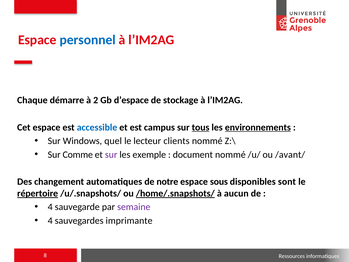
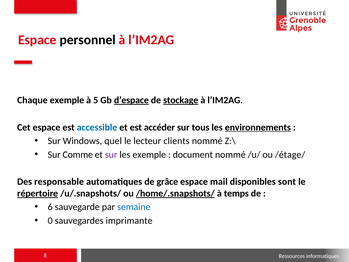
personnel colour: blue -> black
Chaque démarre: démarre -> exemple
2: 2 -> 5
d’espace underline: none -> present
stockage underline: none -> present
campus: campus -> accéder
tous underline: present -> none
/avant/: /avant/ -> /étage/
changement: changement -> responsable
notre: notre -> grâce
sous: sous -> mail
aucun: aucun -> temps
4 at (50, 207): 4 -> 6
semaine colour: purple -> blue
4 at (50, 220): 4 -> 0
